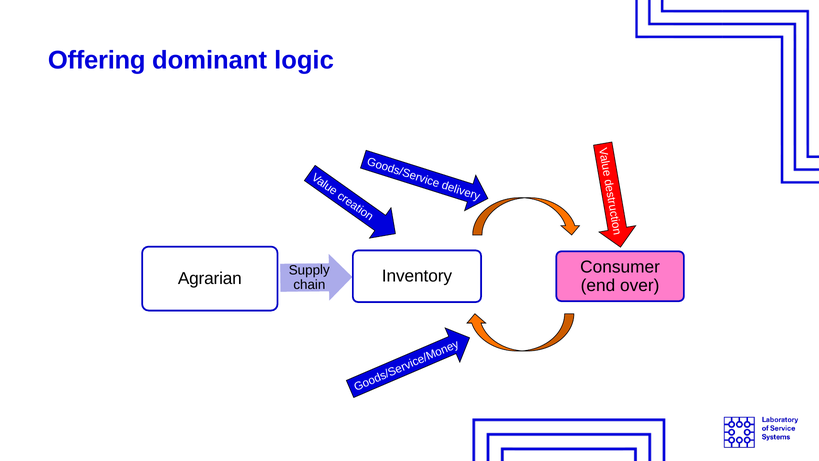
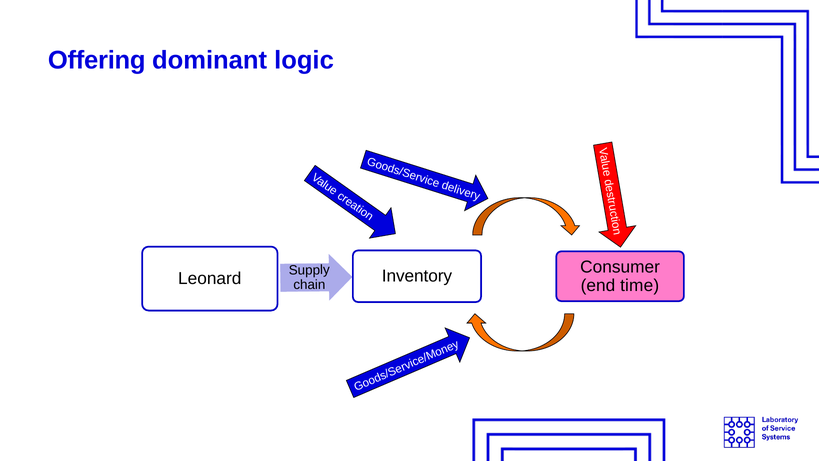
Agrarian: Agrarian -> Leonard
over: over -> time
